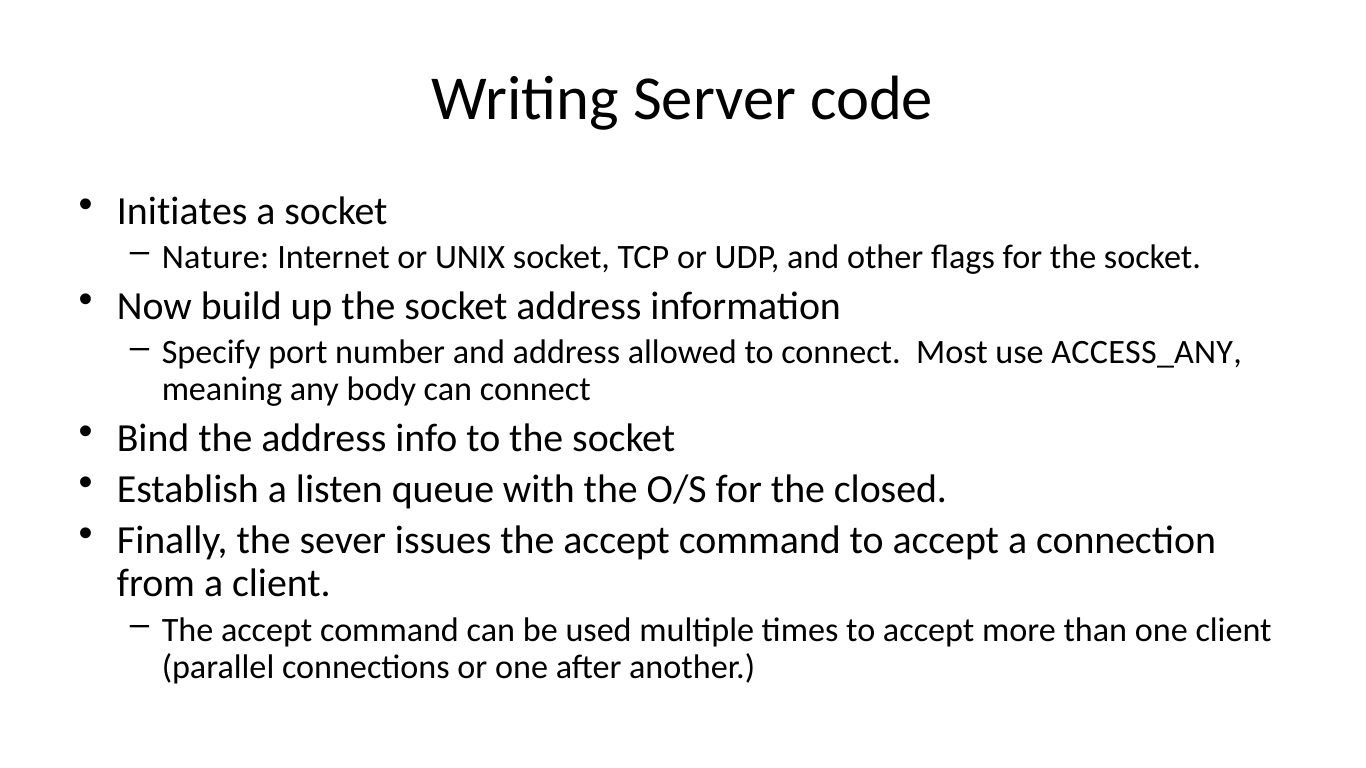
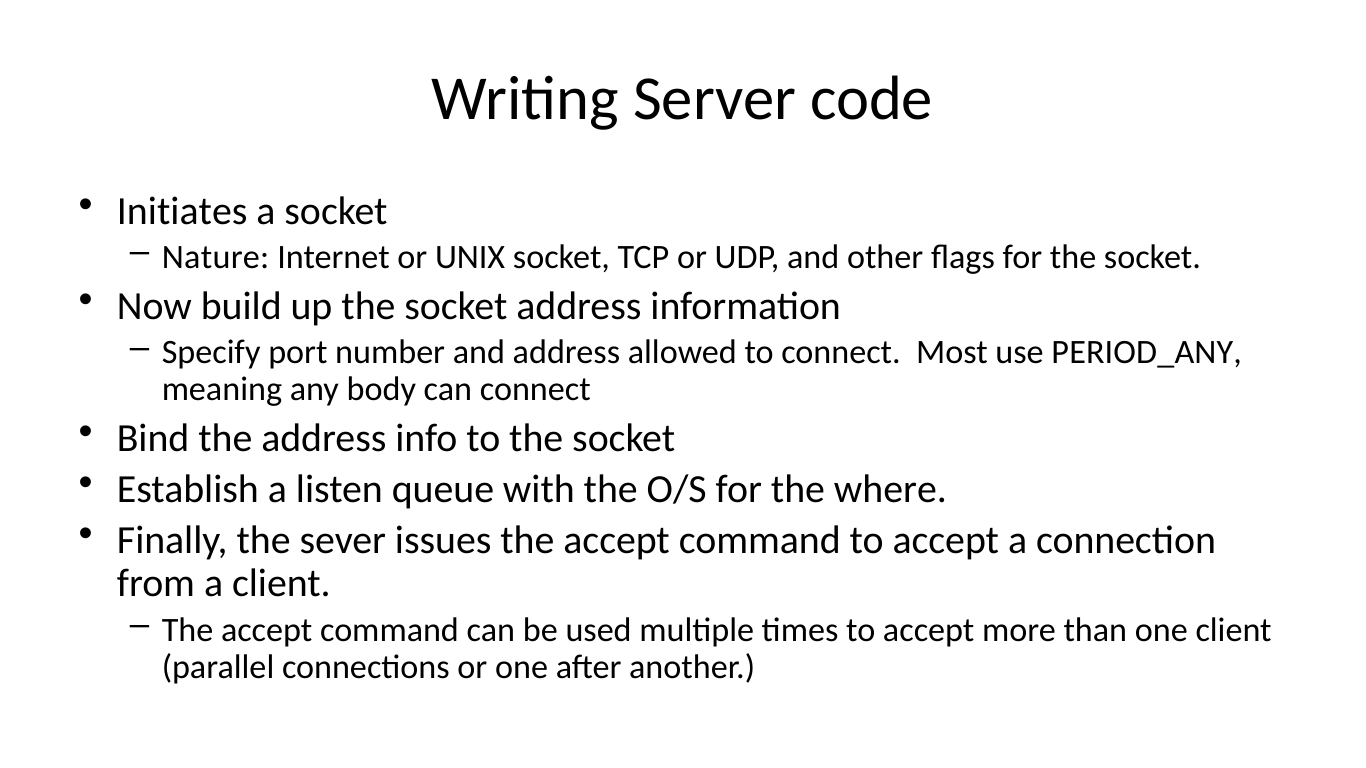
ACCESS_ANY: ACCESS_ANY -> PERIOD_ANY
closed: closed -> where
